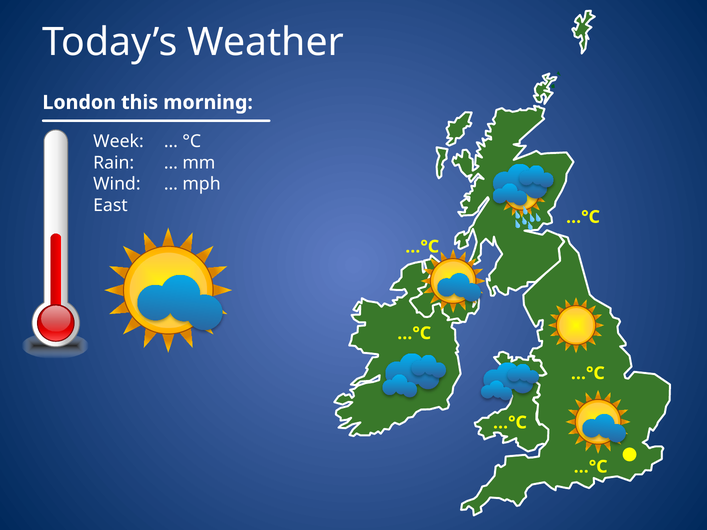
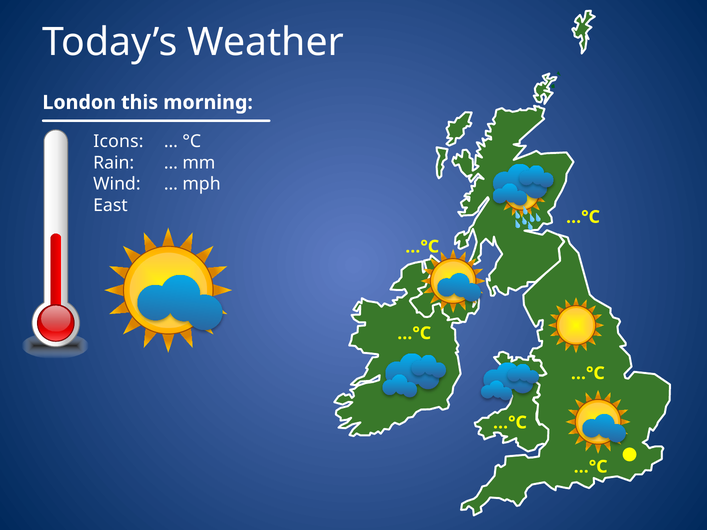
Week: Week -> Icons
